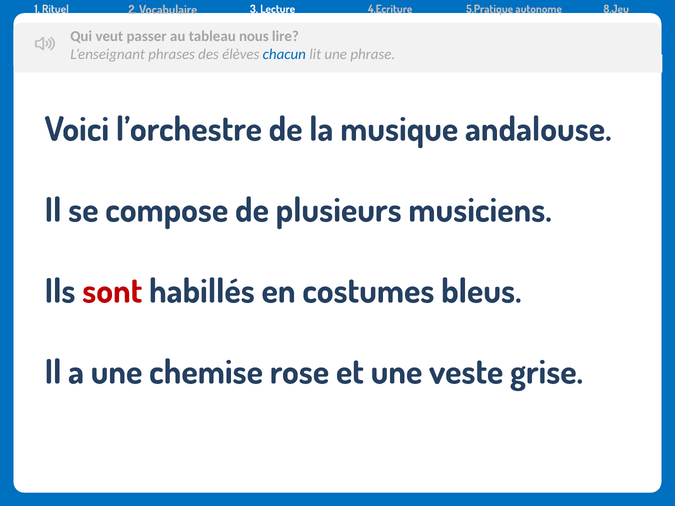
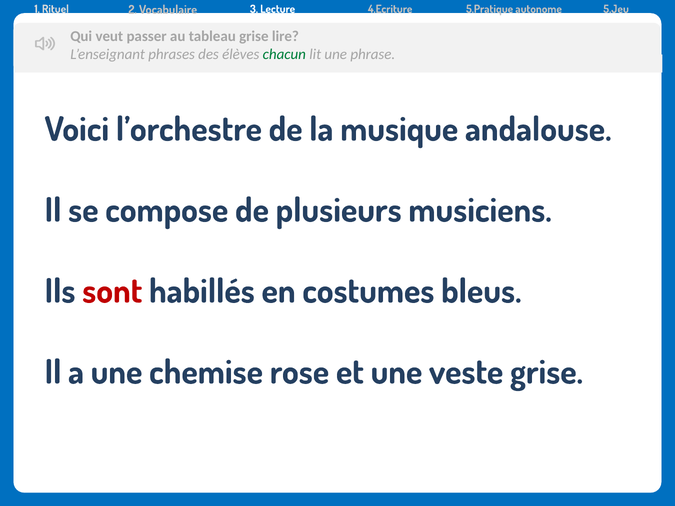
8.Jeu: 8.Jeu -> 5.Jeu
tableau nous: nous -> grise
chacun colour: blue -> green
